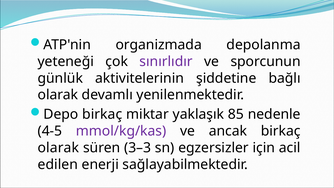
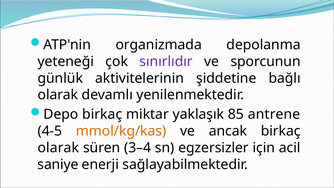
nedenle: nedenle -> antrene
mmol/kg/kas colour: purple -> orange
3–3: 3–3 -> 3–4
edilen: edilen -> saniye
